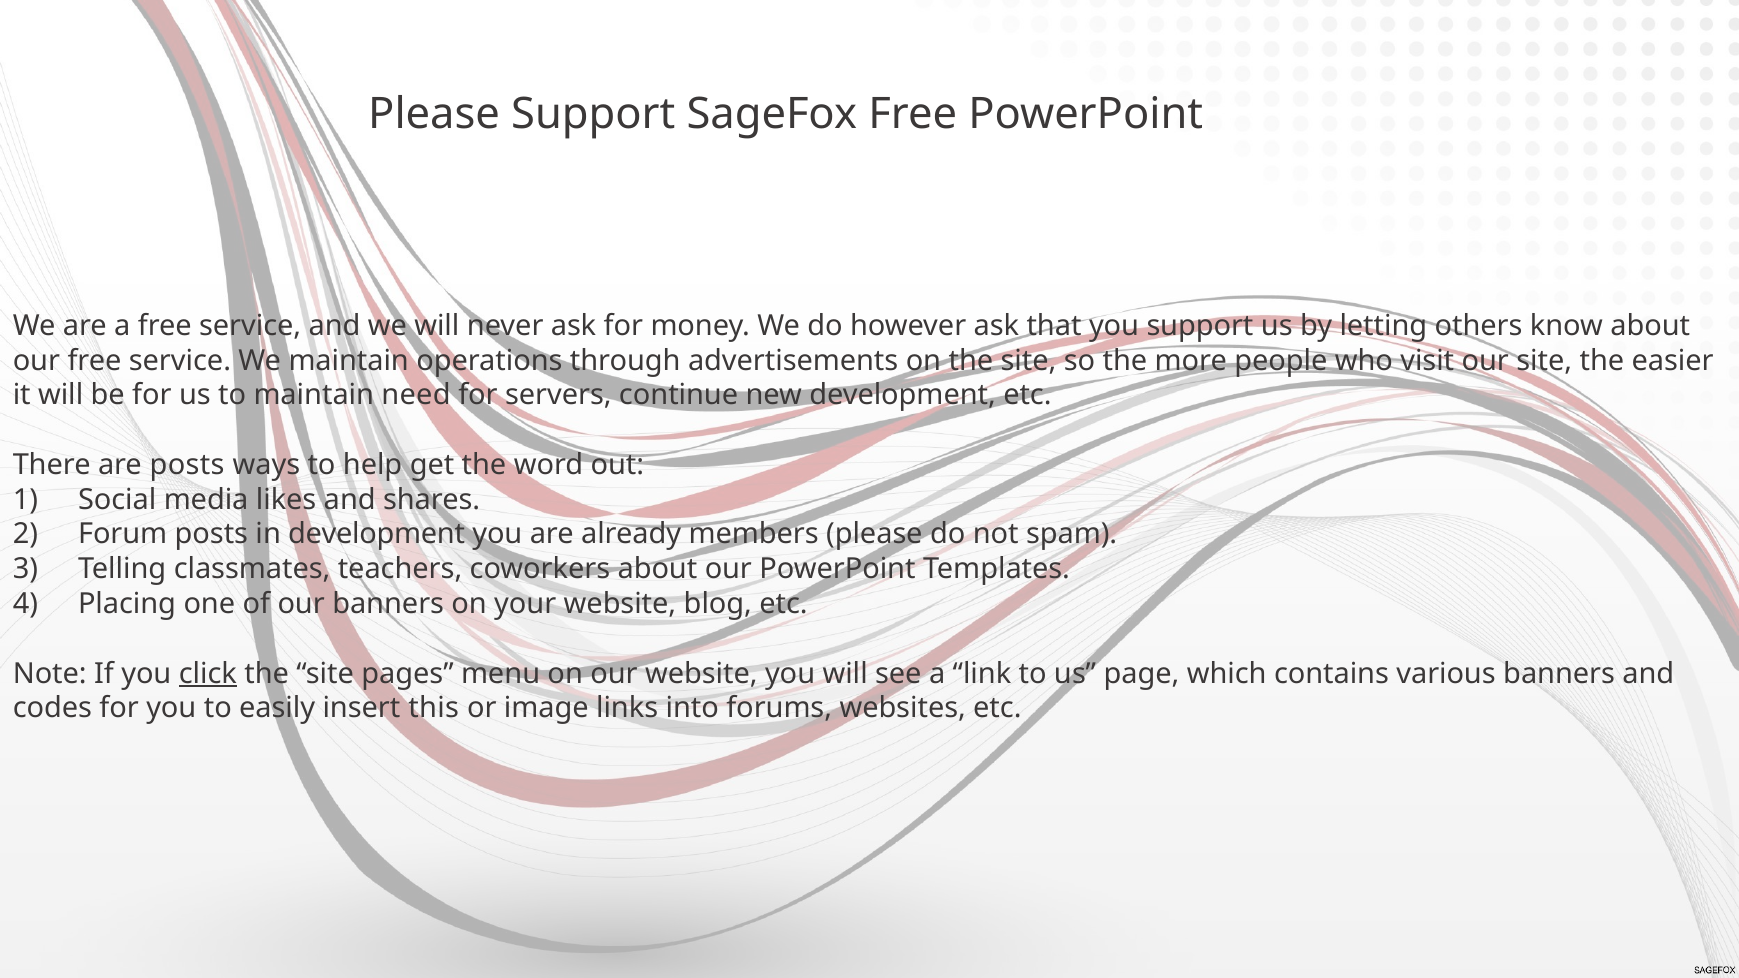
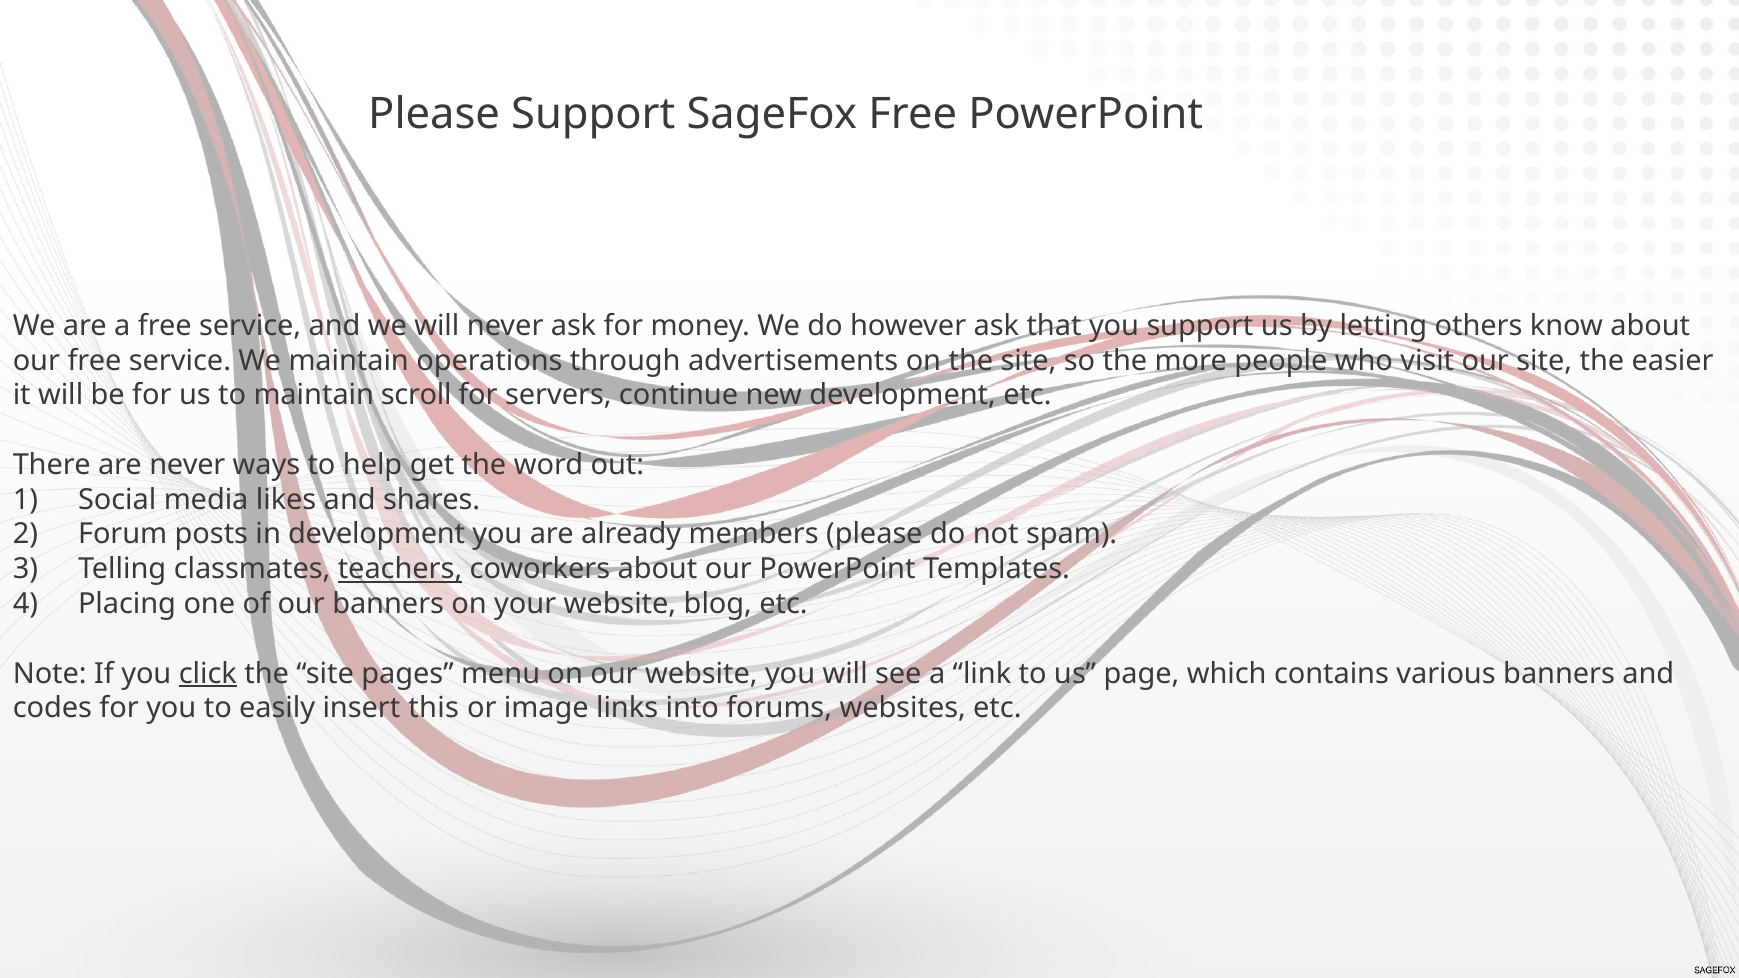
need: need -> scroll
are posts: posts -> never
teachers underline: none -> present
